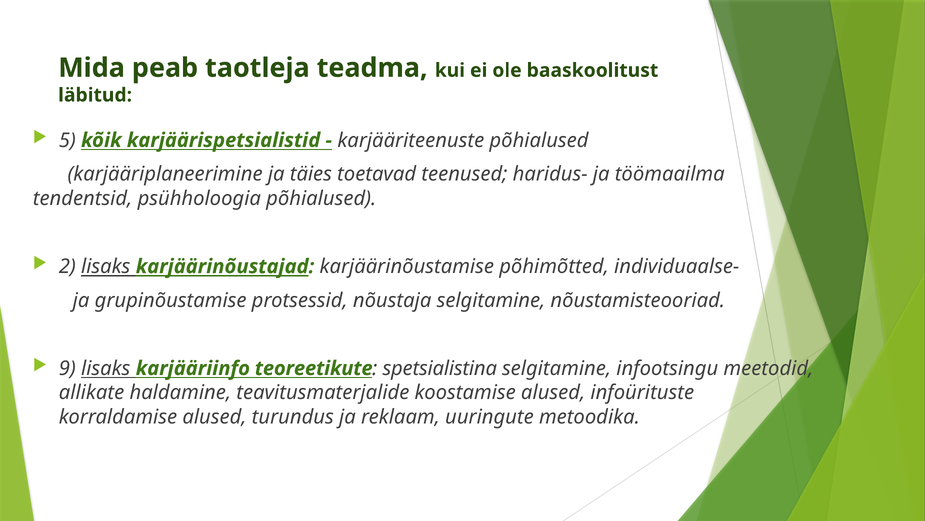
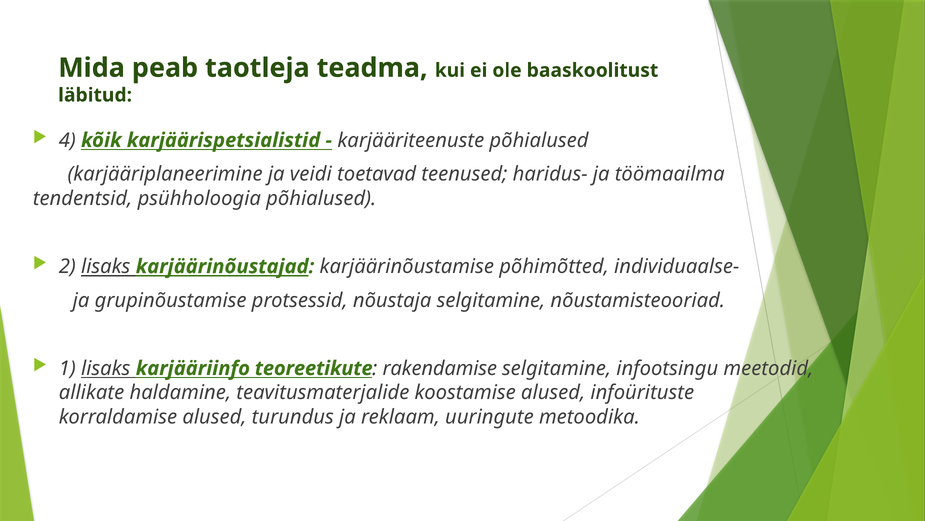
5: 5 -> 4
täies: täies -> veidi
9: 9 -> 1
spetsialistina: spetsialistina -> rakendamise
